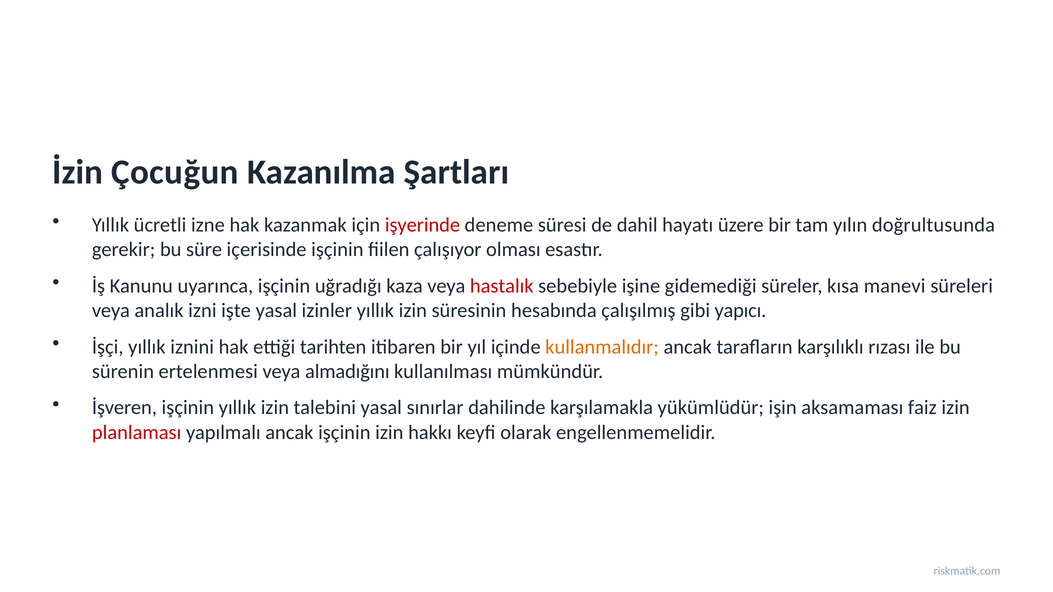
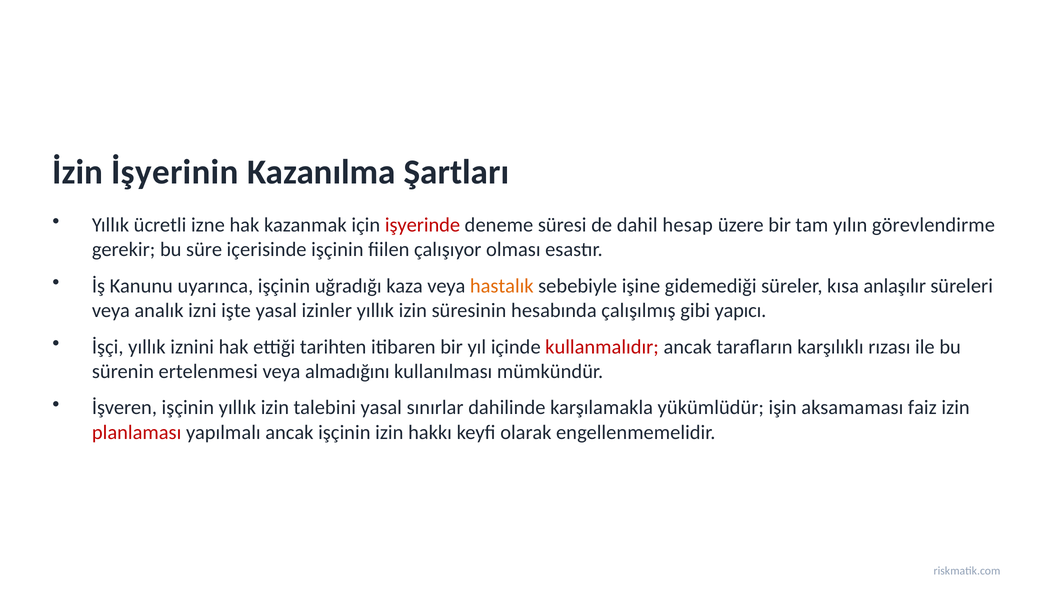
Çocuğun: Çocuğun -> İşyerinin
hayatı: hayatı -> hesap
doğrultusunda: doğrultusunda -> görevlendirme
hastalık colour: red -> orange
manevi: manevi -> anlaşılır
kullanmalıdır colour: orange -> red
